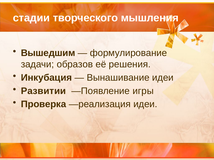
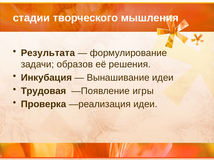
Вышедшим: Вышедшим -> Результата
Развитии: Развитии -> Трудовая
